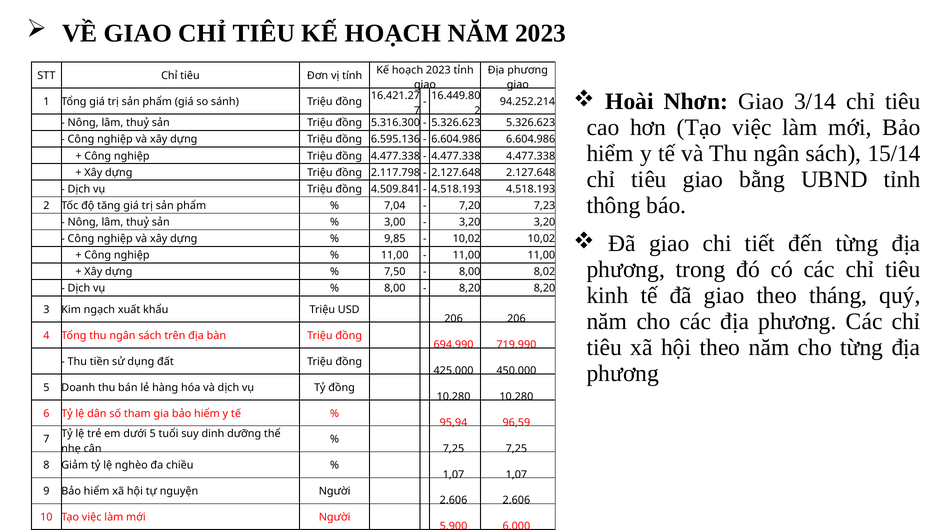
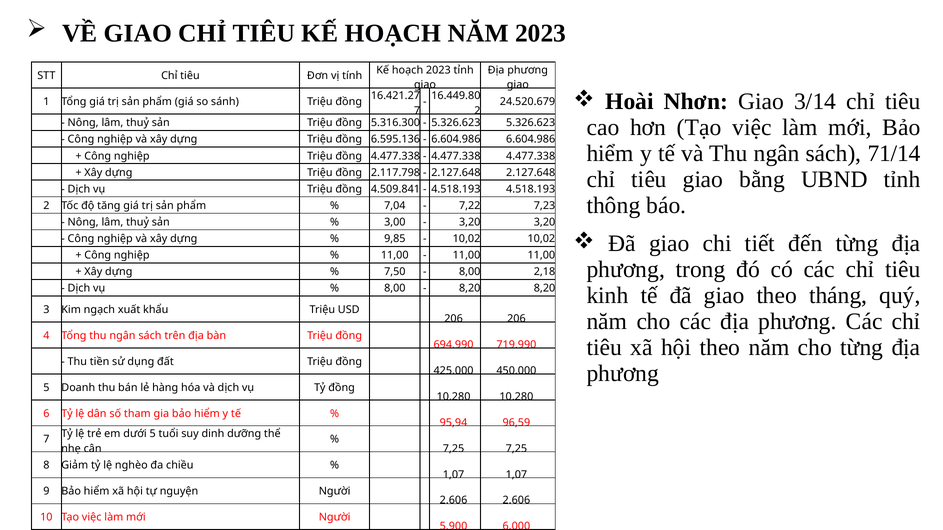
94.252.214: 94.252.214 -> 24.520.679
15/14: 15/14 -> 71/14
7,20: 7,20 -> 7,22
8,02: 8,02 -> 2,18
